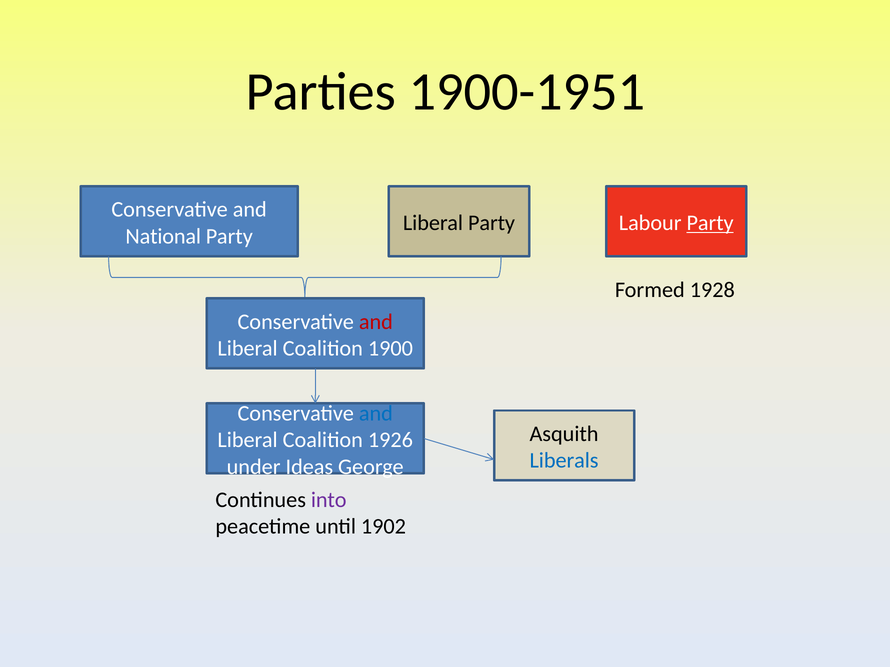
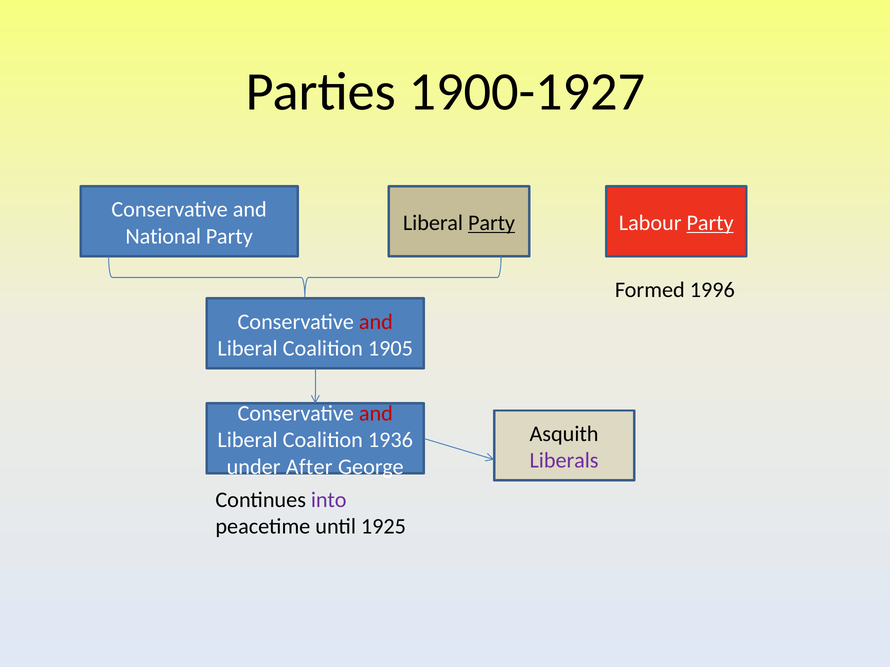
1900-1951: 1900-1951 -> 1900-1927
Party at (492, 223) underline: none -> present
1928: 1928 -> 1996
1900: 1900 -> 1905
and at (376, 414) colour: blue -> red
1926: 1926 -> 1936
Liberals colour: blue -> purple
Ideas: Ideas -> After
1902: 1902 -> 1925
